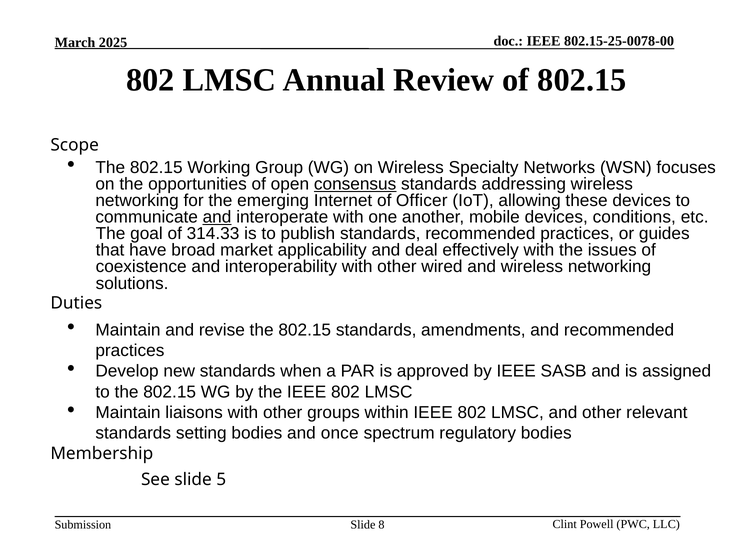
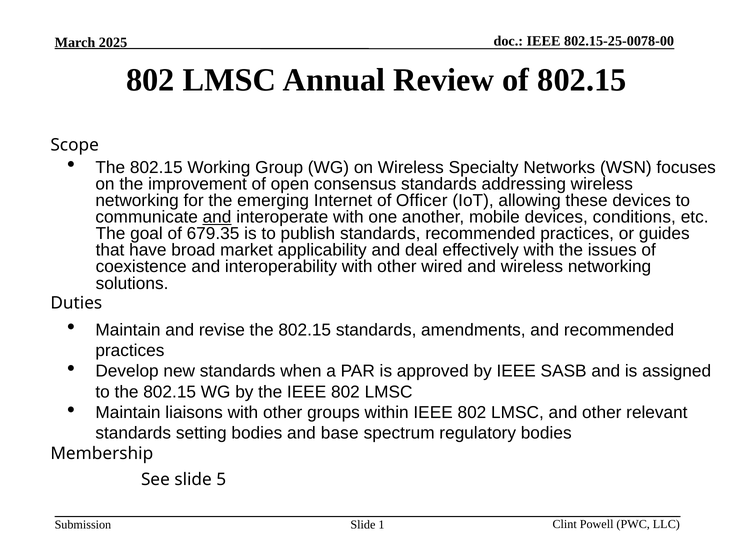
opportunities: opportunities -> improvement
consensus underline: present -> none
314.33: 314.33 -> 679.35
once: once -> base
8: 8 -> 1
